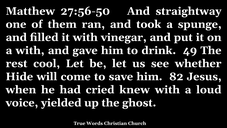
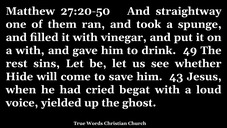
27:56-50: 27:56-50 -> 27:20-50
cool: cool -> sins
82: 82 -> 43
knew: knew -> begat
